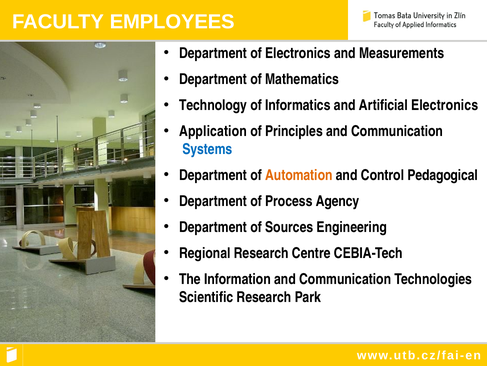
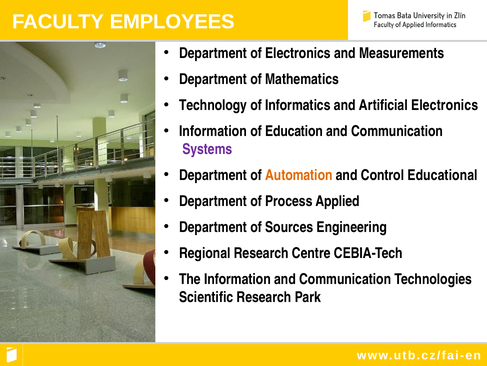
Application at (213, 131): Application -> Information
Principles: Principles -> Education
Systems colour: blue -> purple
Pedagogical: Pedagogical -> Educational
Agency: Agency -> Applied
